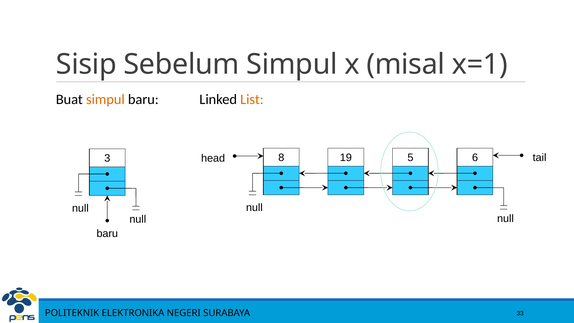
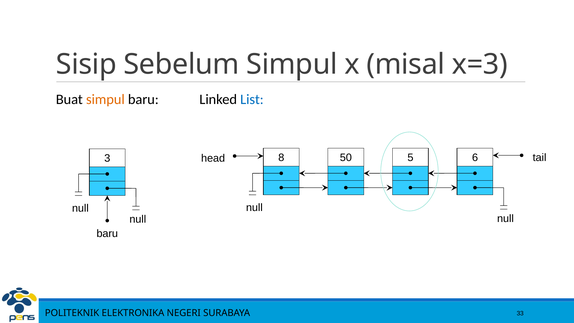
x=1: x=1 -> x=3
List colour: orange -> blue
19: 19 -> 50
